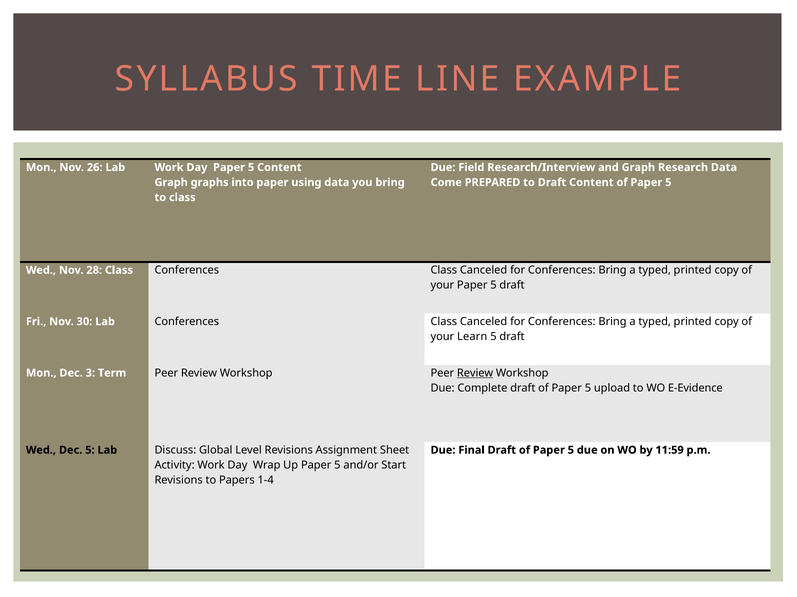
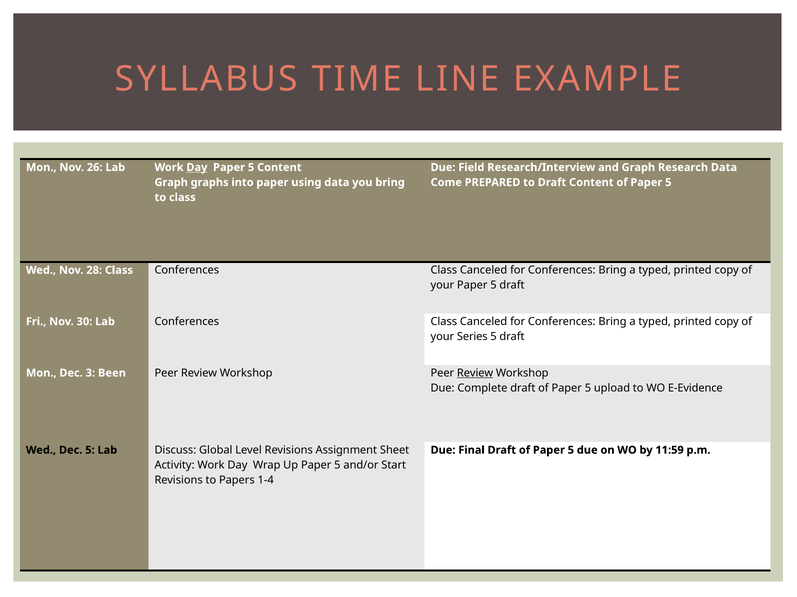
Day at (197, 168) underline: none -> present
Learn: Learn -> Series
Term: Term -> Been
